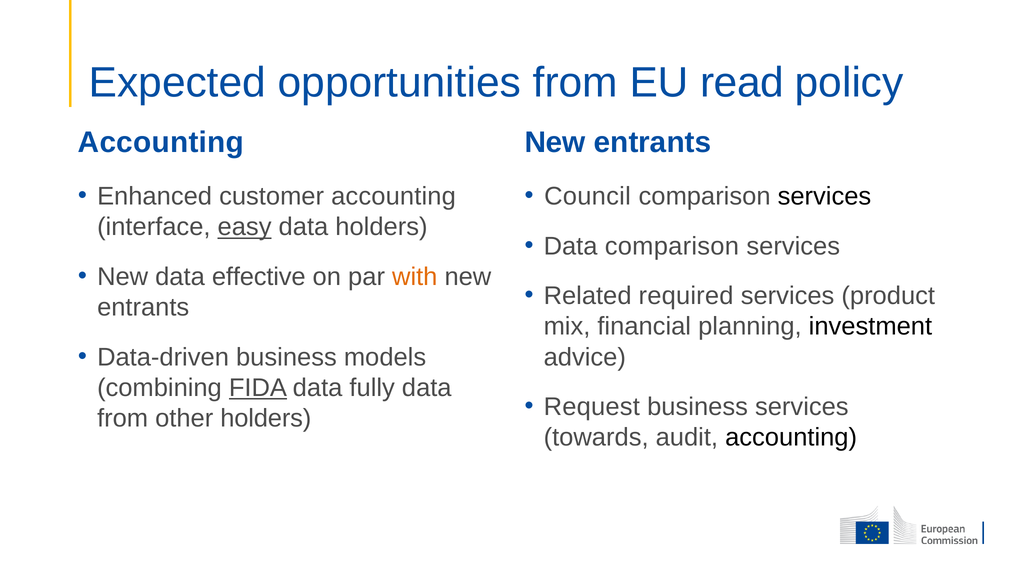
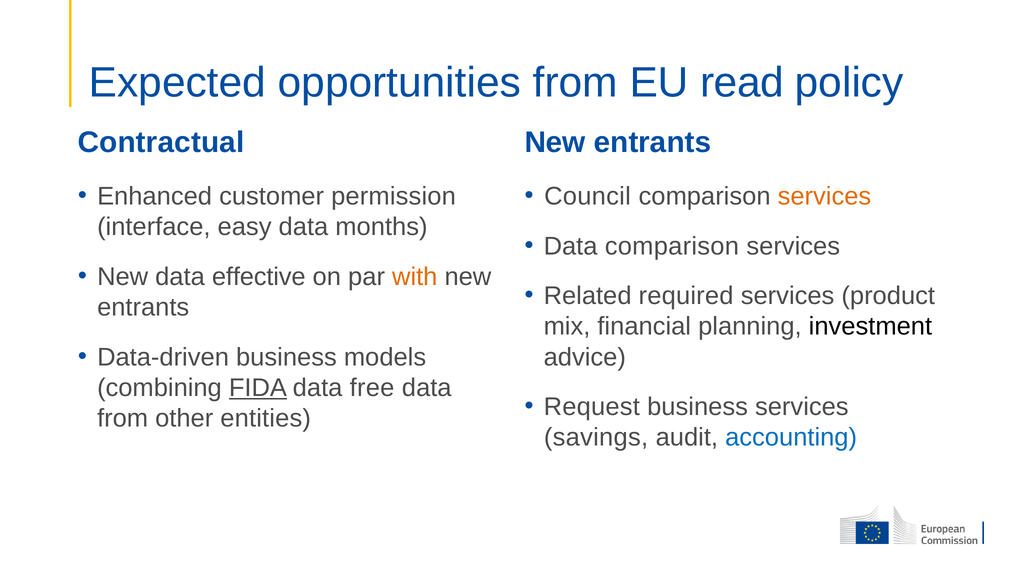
Accounting at (161, 142): Accounting -> Contractual
customer accounting: accounting -> permission
services at (824, 197) colour: black -> orange
easy underline: present -> none
data holders: holders -> months
fully: fully -> free
other holders: holders -> entities
towards: towards -> savings
accounting at (791, 438) colour: black -> blue
